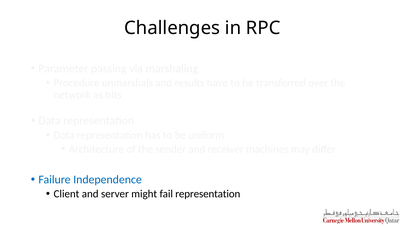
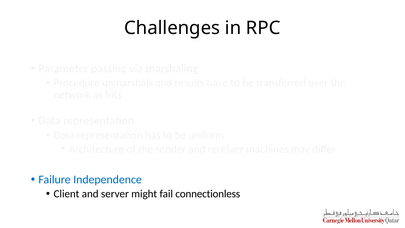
fail representation: representation -> connectionless
